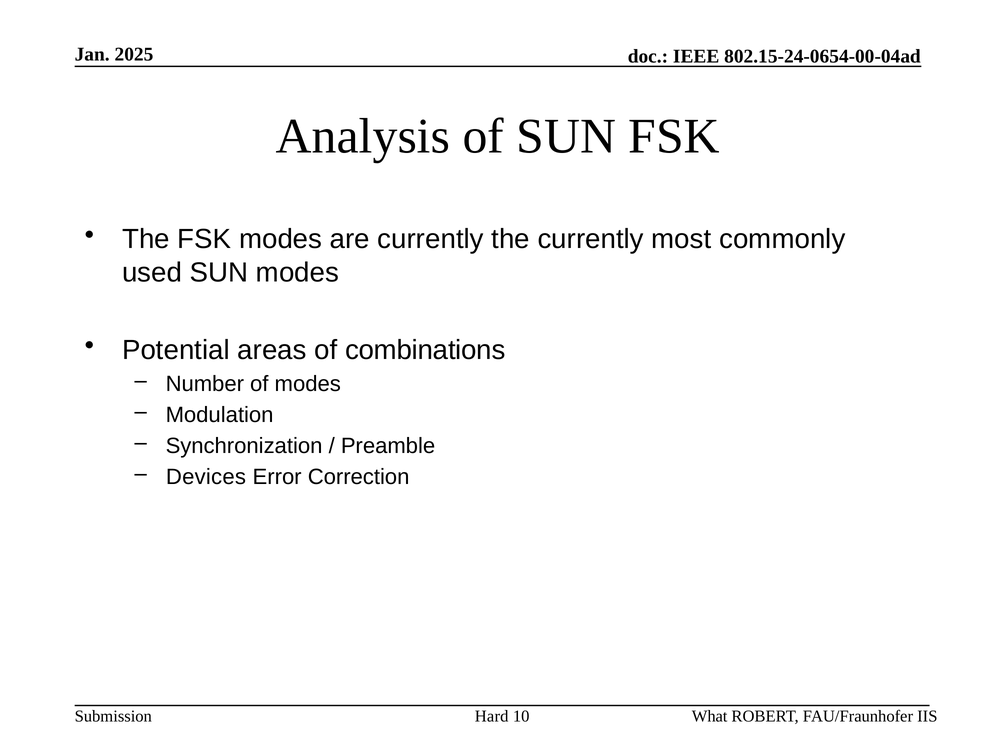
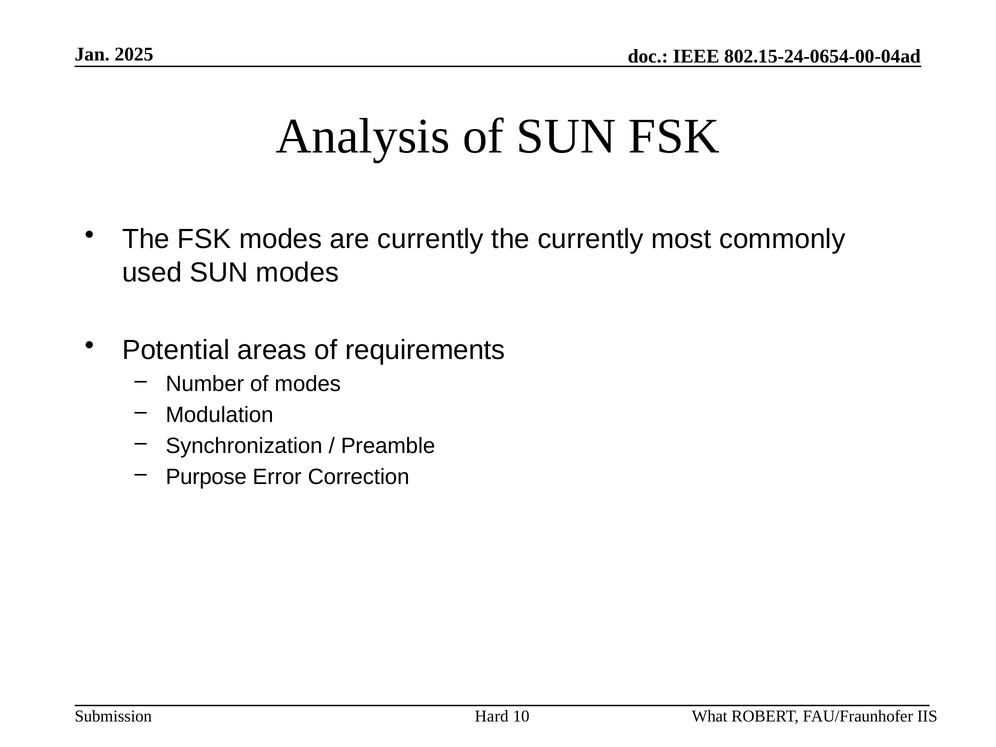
combinations: combinations -> requirements
Devices: Devices -> Purpose
